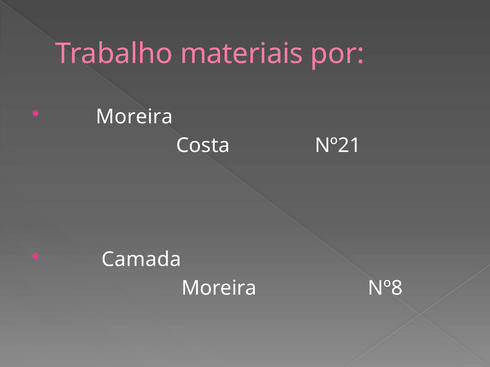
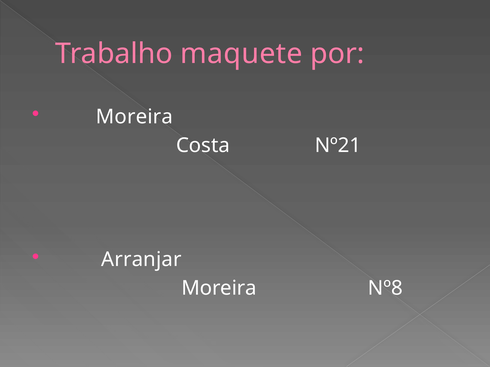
materiais: materiais -> maquete
Camada: Camada -> Arranjar
